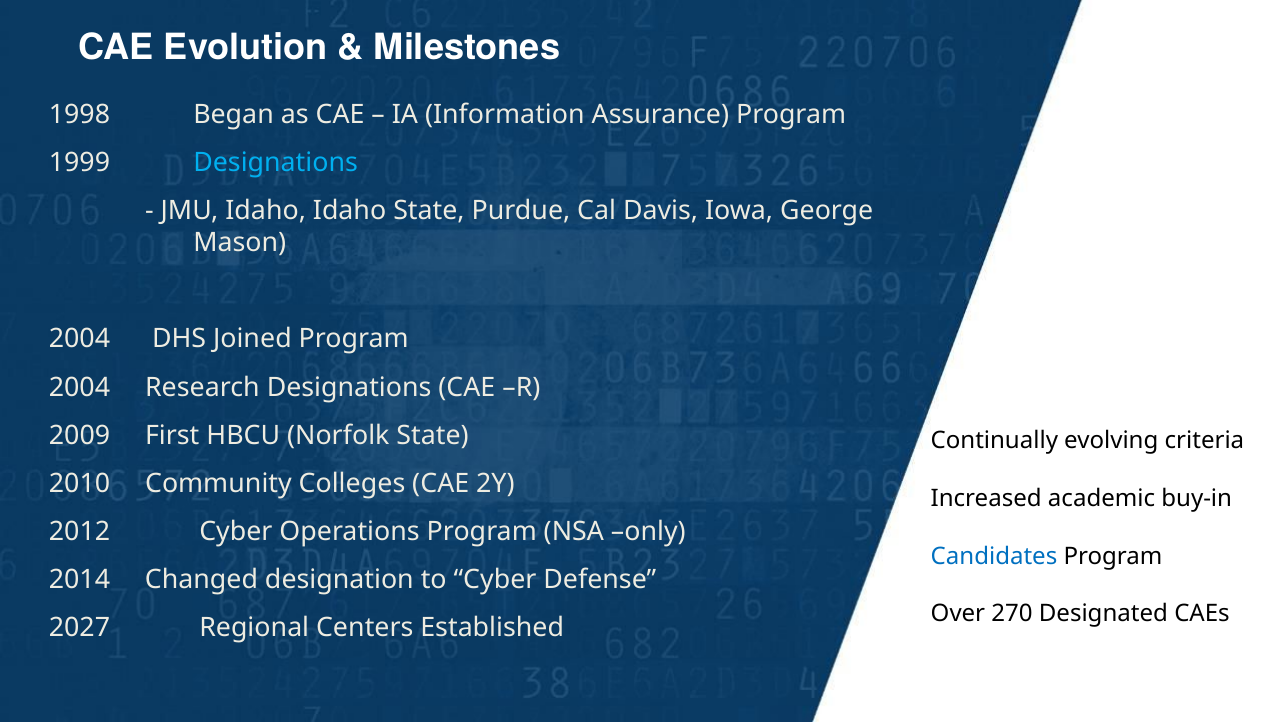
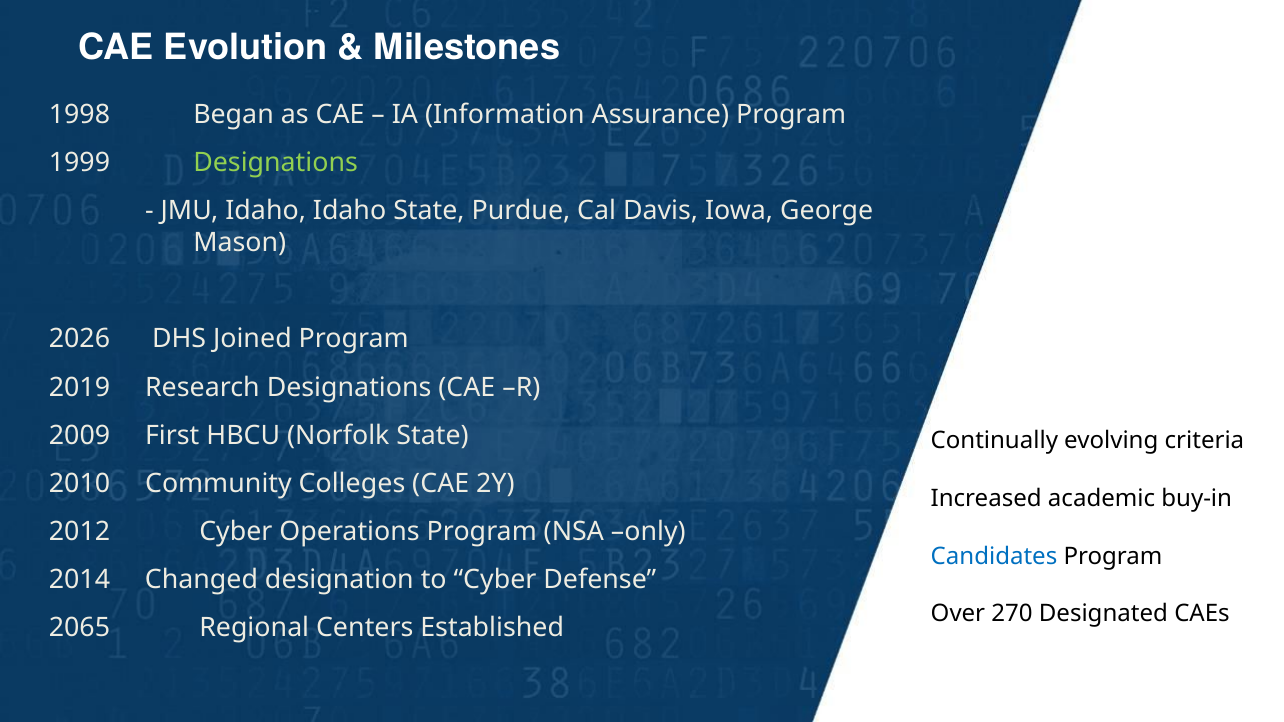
Designations at (276, 163) colour: light blue -> light green
2004 at (79, 339): 2004 -> 2026
2004 at (79, 387): 2004 -> 2019
2027: 2027 -> 2065
